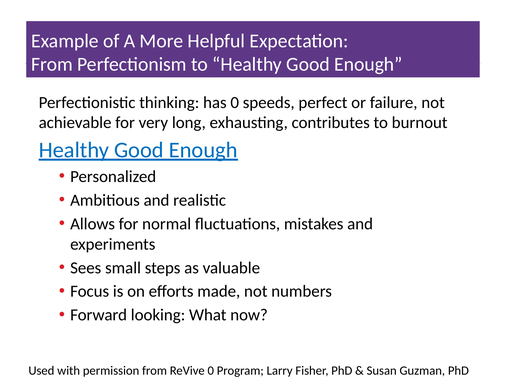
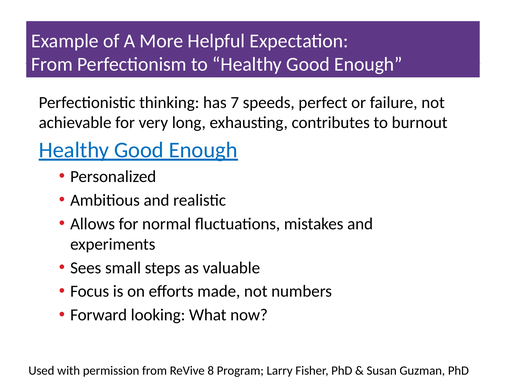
has 0: 0 -> 7
ReVive 0: 0 -> 8
